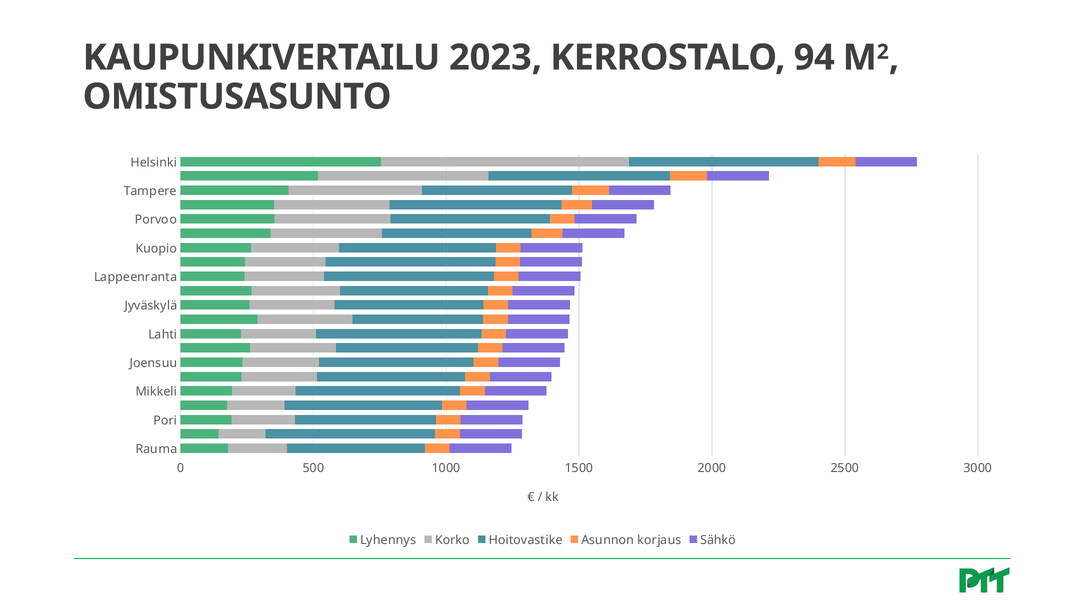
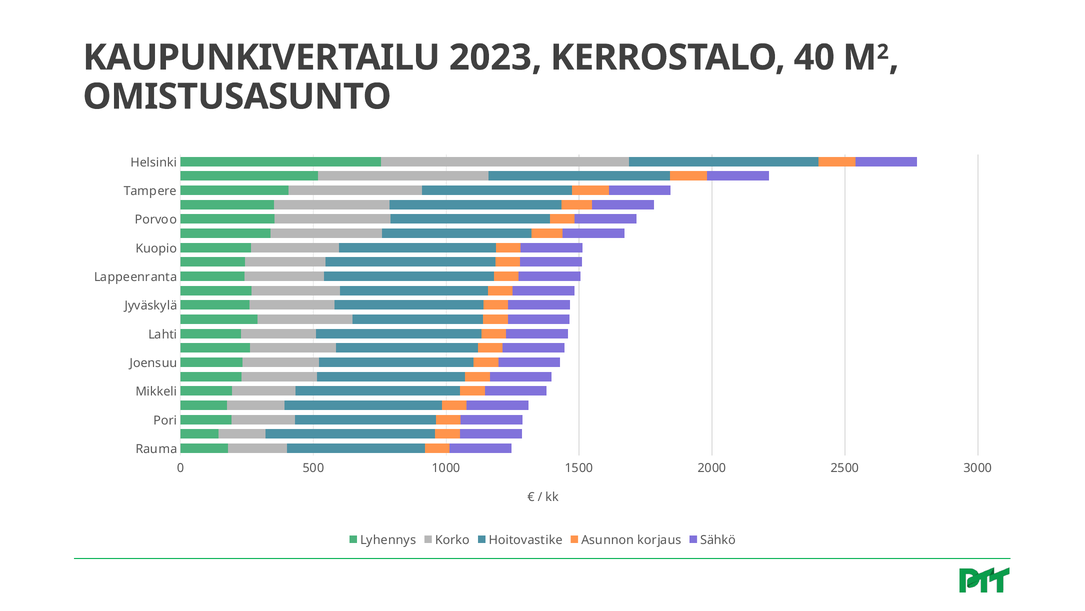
94: 94 -> 40
